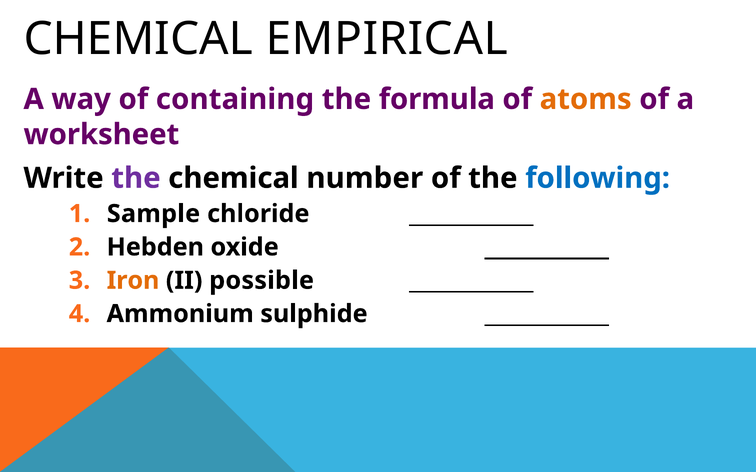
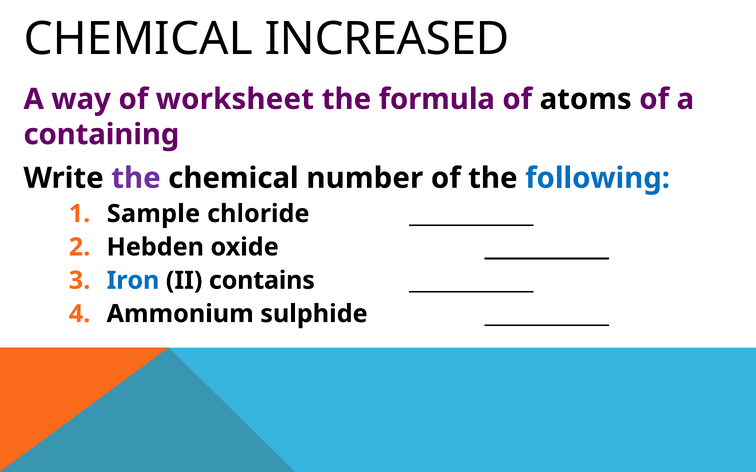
EMPIRICAL: EMPIRICAL -> INCREASED
containing: containing -> worksheet
atoms colour: orange -> black
worksheet: worksheet -> containing
Iron colour: orange -> blue
possible: possible -> contains
